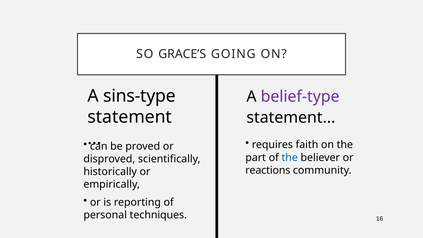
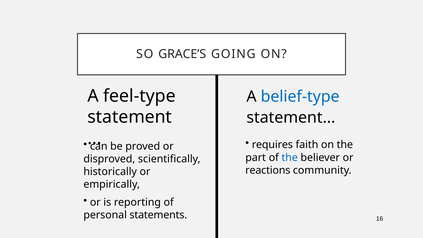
sins-type: sins-type -> feel-type
belief-type colour: purple -> blue
techniques: techniques -> statements
